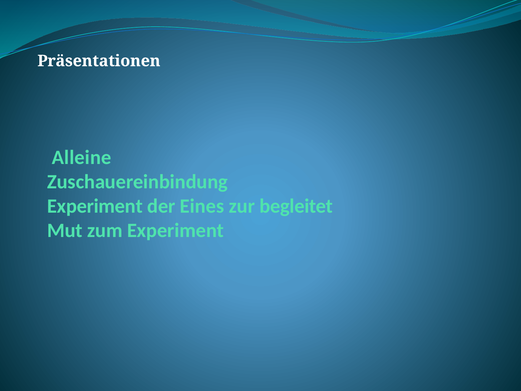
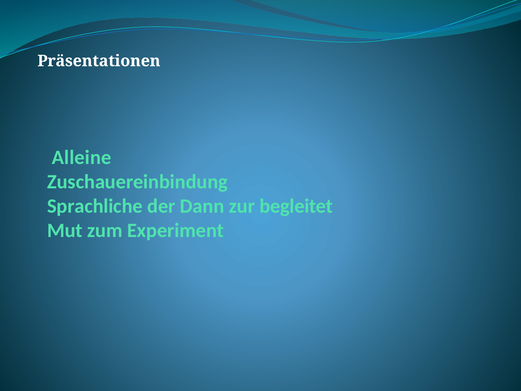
Experiment at (95, 206): Experiment -> Sprachliche
Eines: Eines -> Dann
